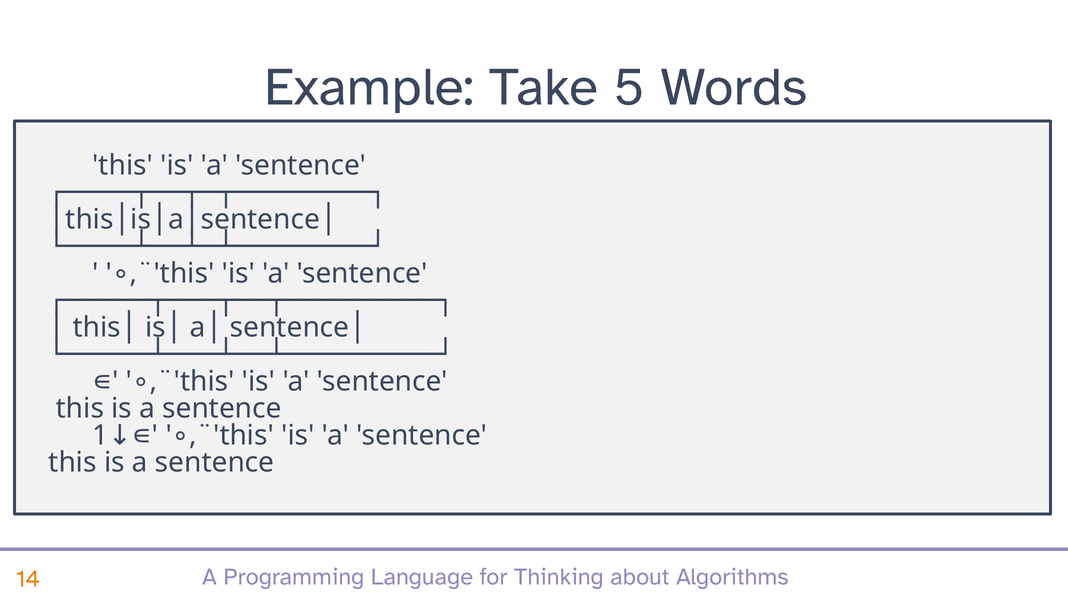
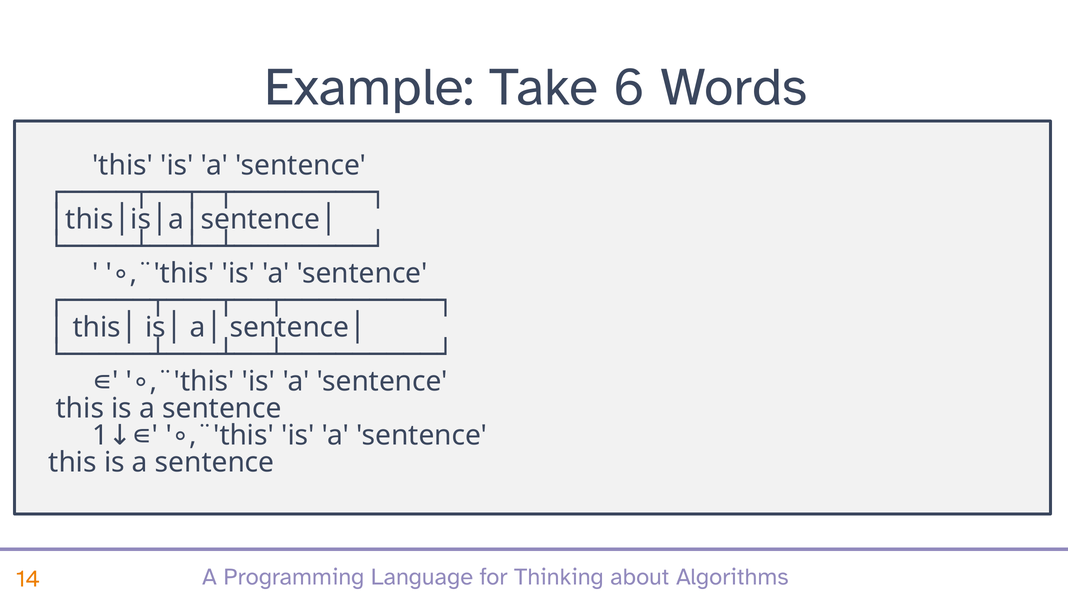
5: 5 -> 6
